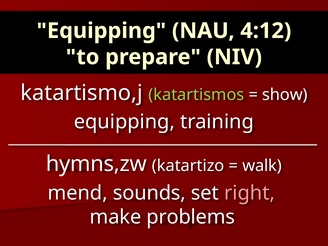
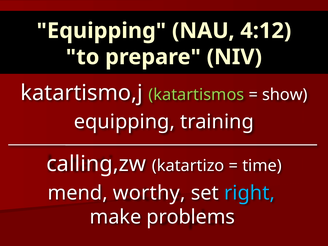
hymns,zw: hymns,zw -> calling,zw
walk: walk -> time
sounds: sounds -> worthy
right colour: pink -> light blue
